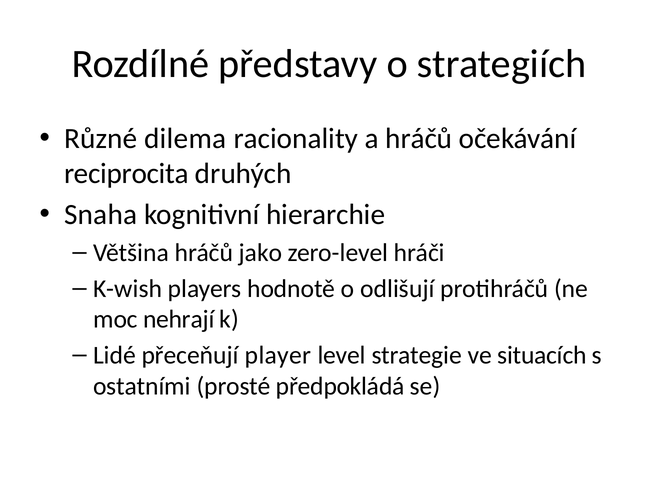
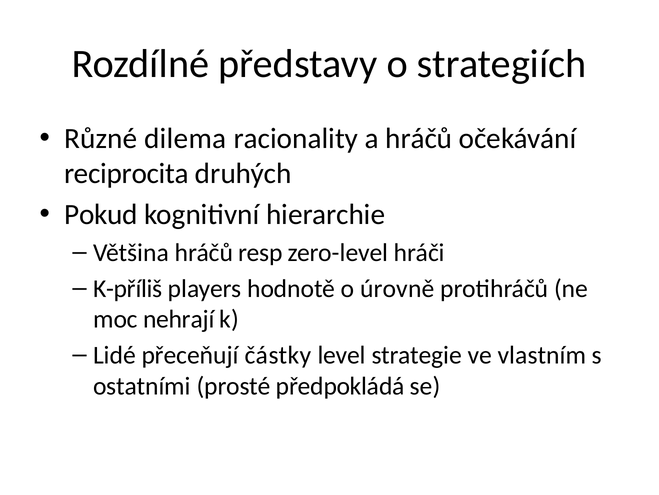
Snaha: Snaha -> Pokud
jako: jako -> resp
K-wish: K-wish -> K-příliš
odlišují: odlišují -> úrovně
player: player -> částky
situacích: situacích -> vlastním
